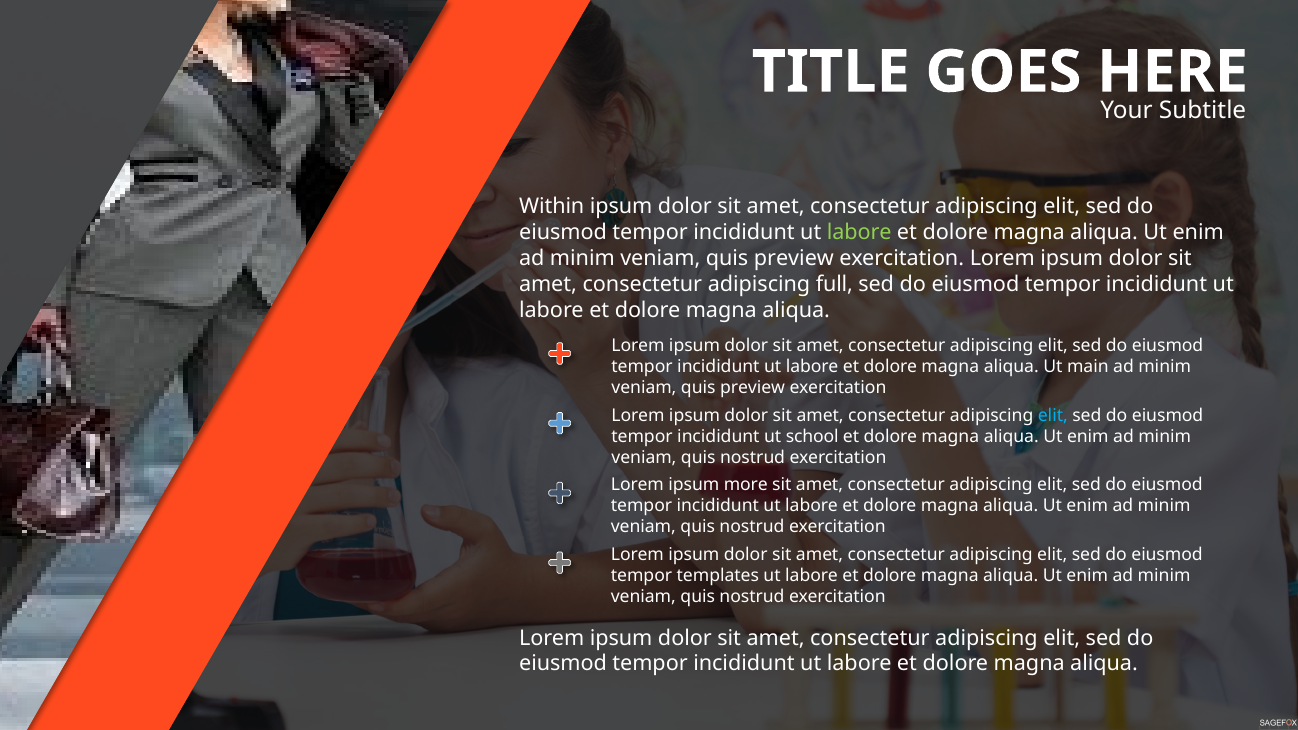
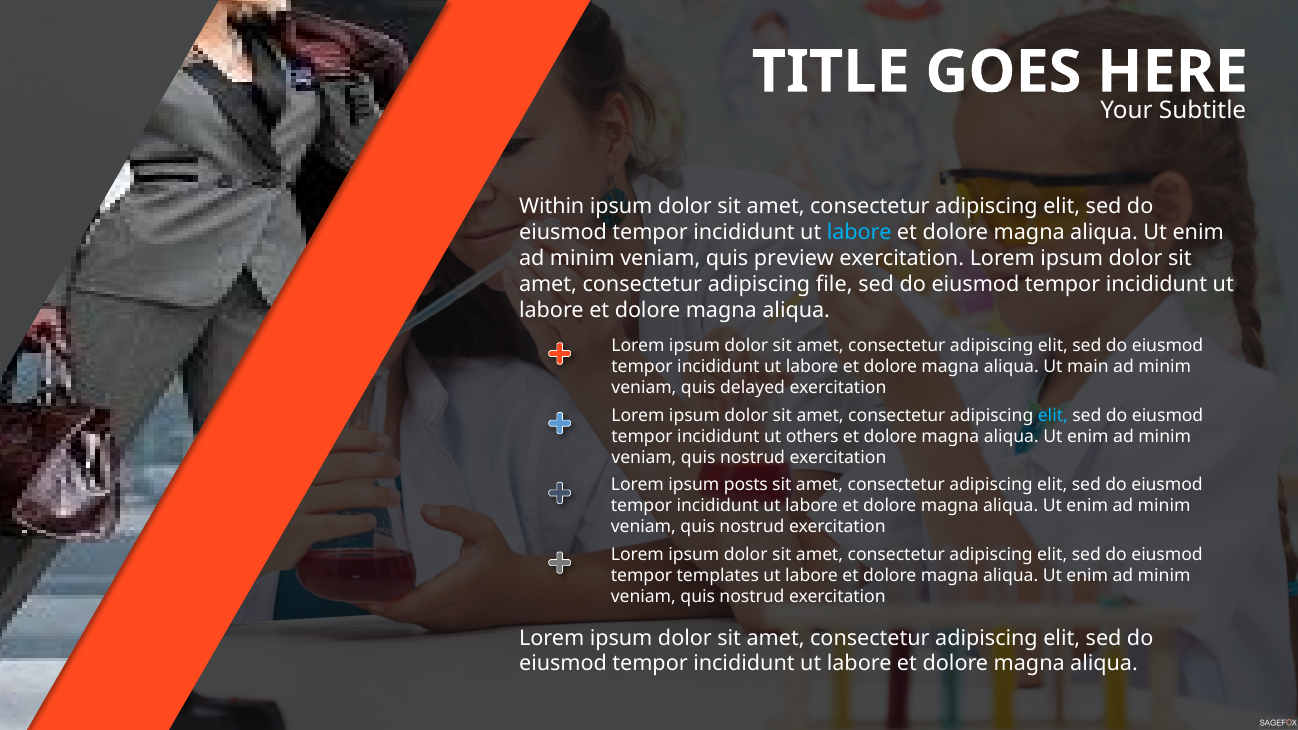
labore at (859, 232) colour: light green -> light blue
full: full -> file
preview at (753, 388): preview -> delayed
school: school -> others
more: more -> posts
